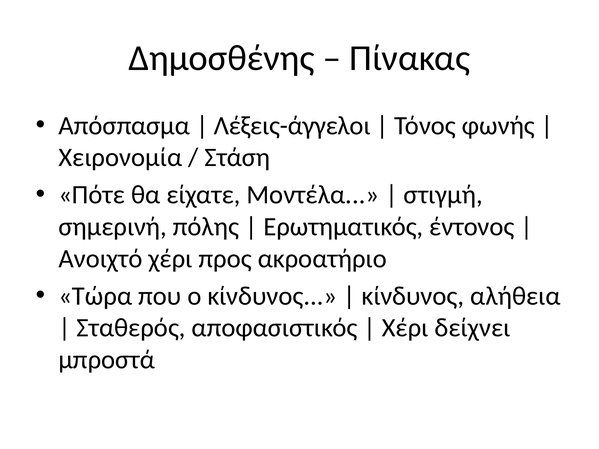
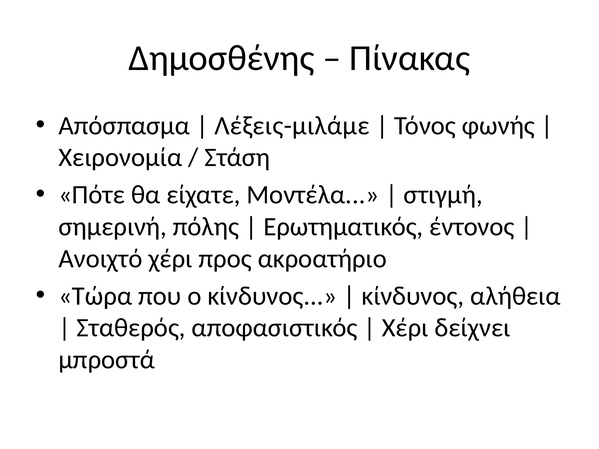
Λέξεις-άγγελοι: Λέξεις-άγγελοι -> Λέξεις-μιλάμε
